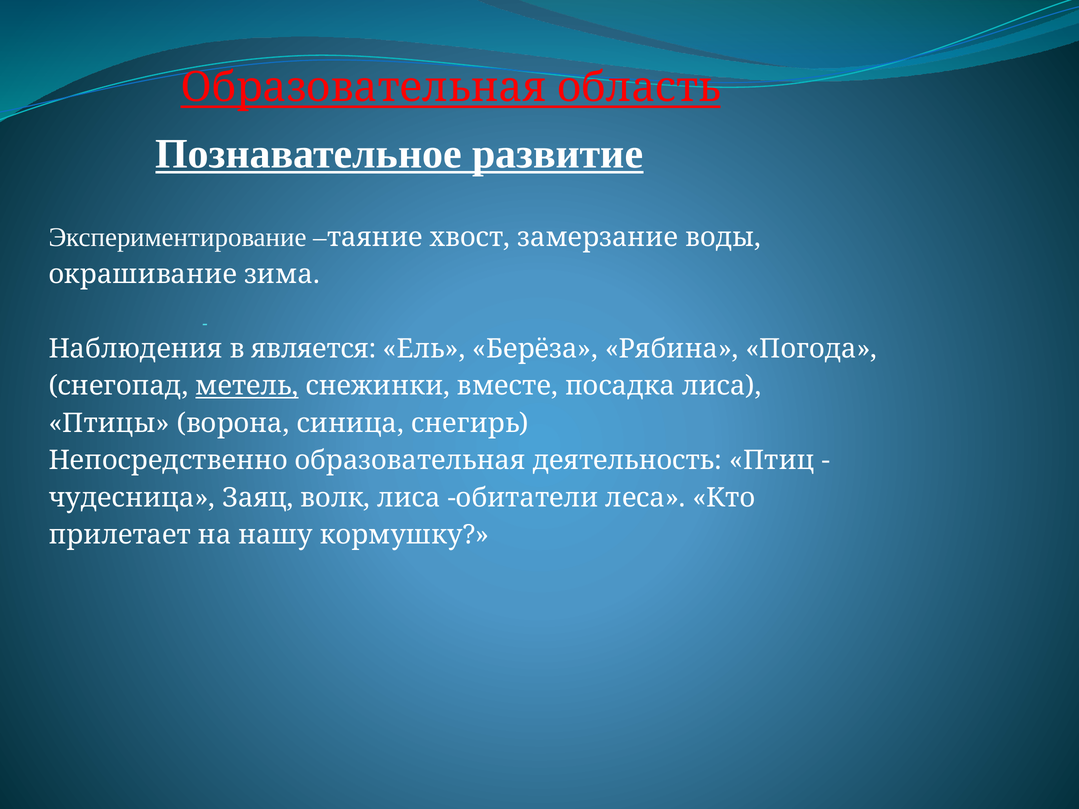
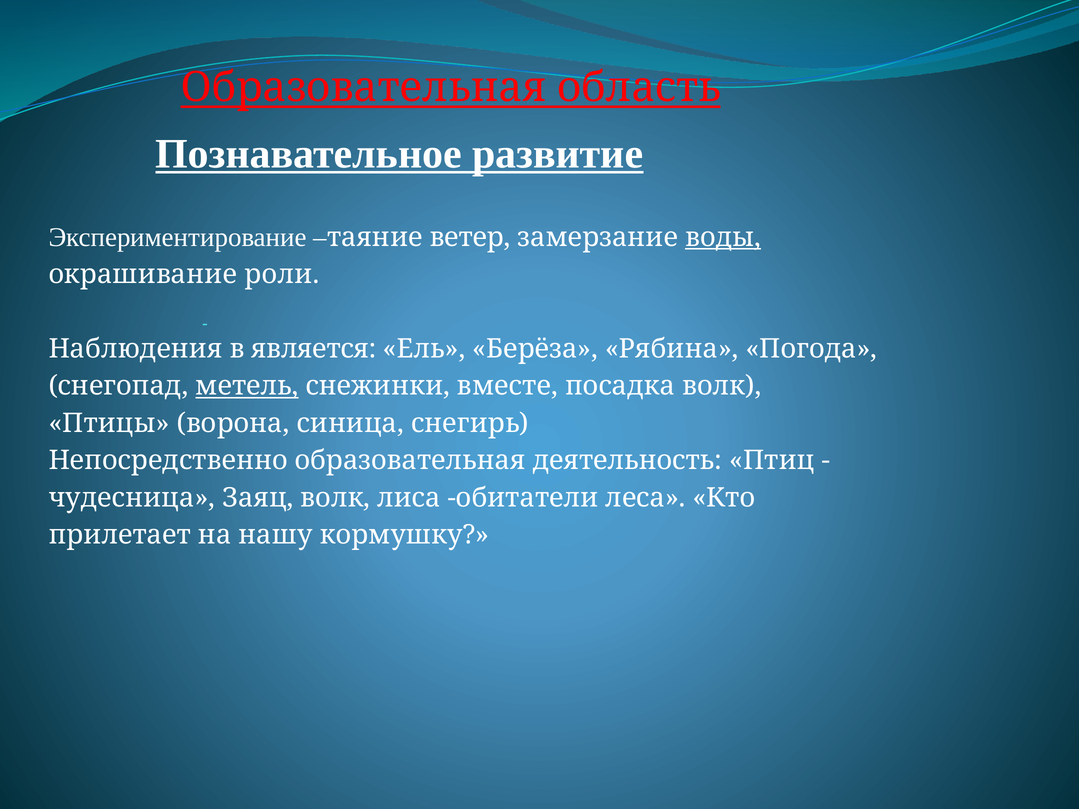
хвост: хвост -> ветер
воды underline: none -> present
зима: зима -> роли
посадка лиса: лиса -> волк
